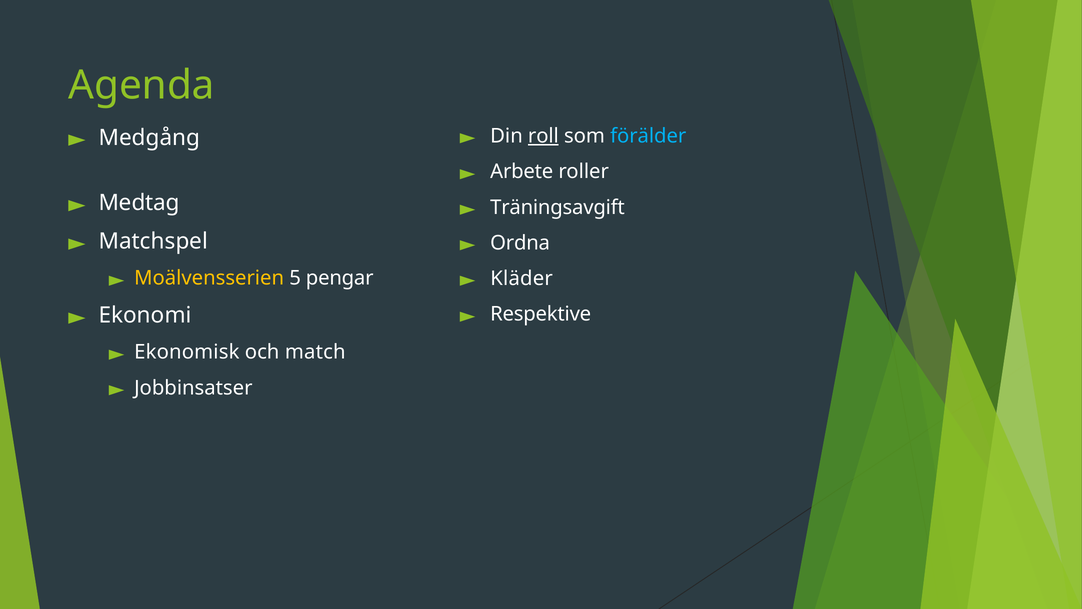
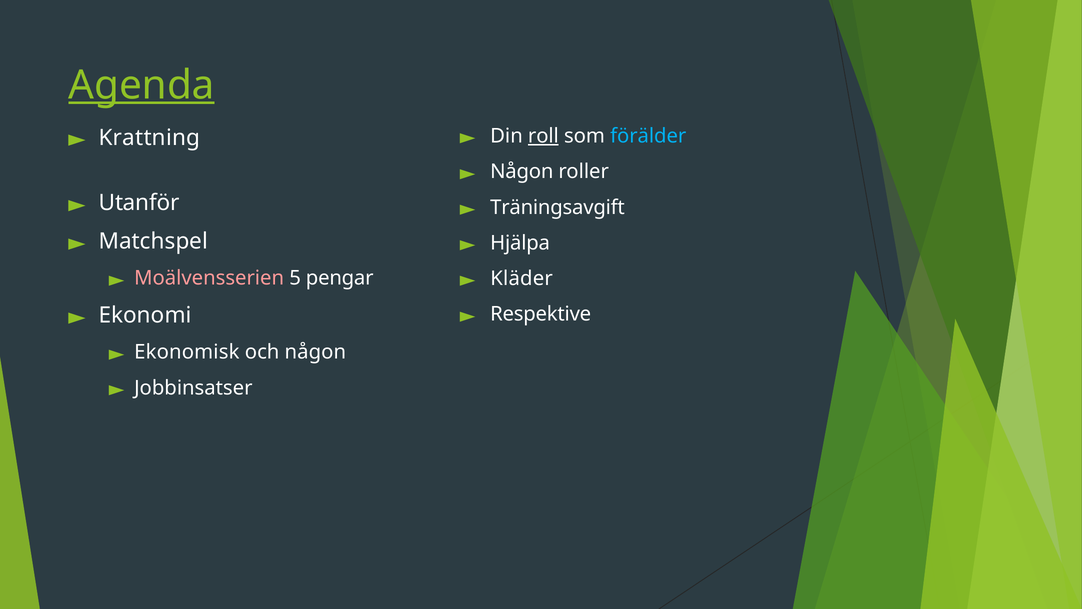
Agenda underline: none -> present
Medgång: Medgång -> Krattning
Arbete at (522, 172): Arbete -> Någon
Medtag: Medtag -> Utanför
Ordna: Ordna -> Hjälpa
Moälvensserien colour: yellow -> pink
och match: match -> någon
